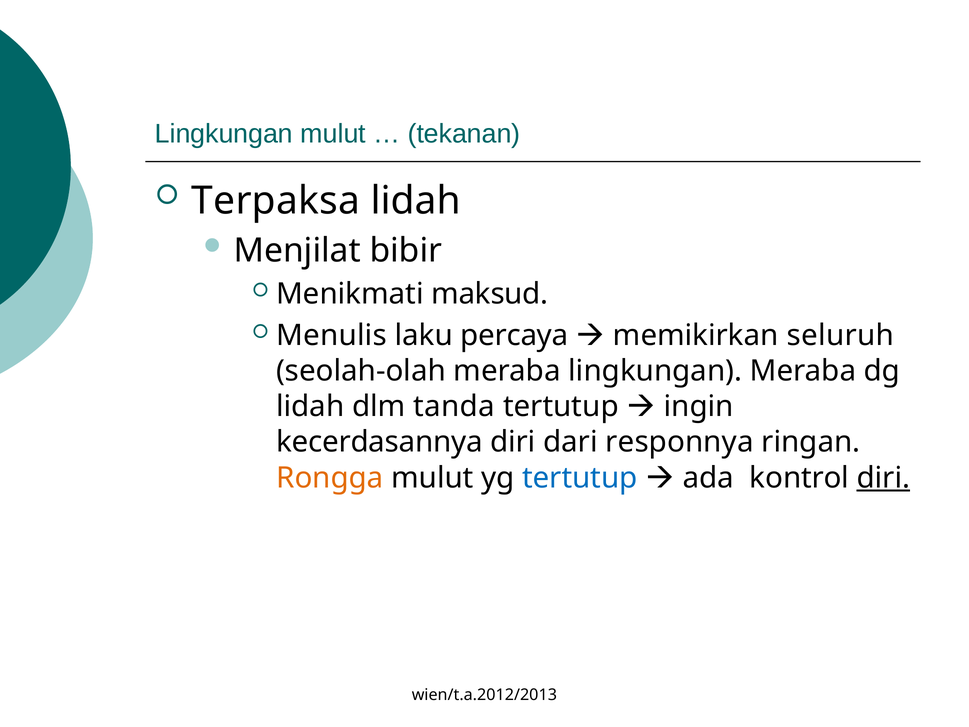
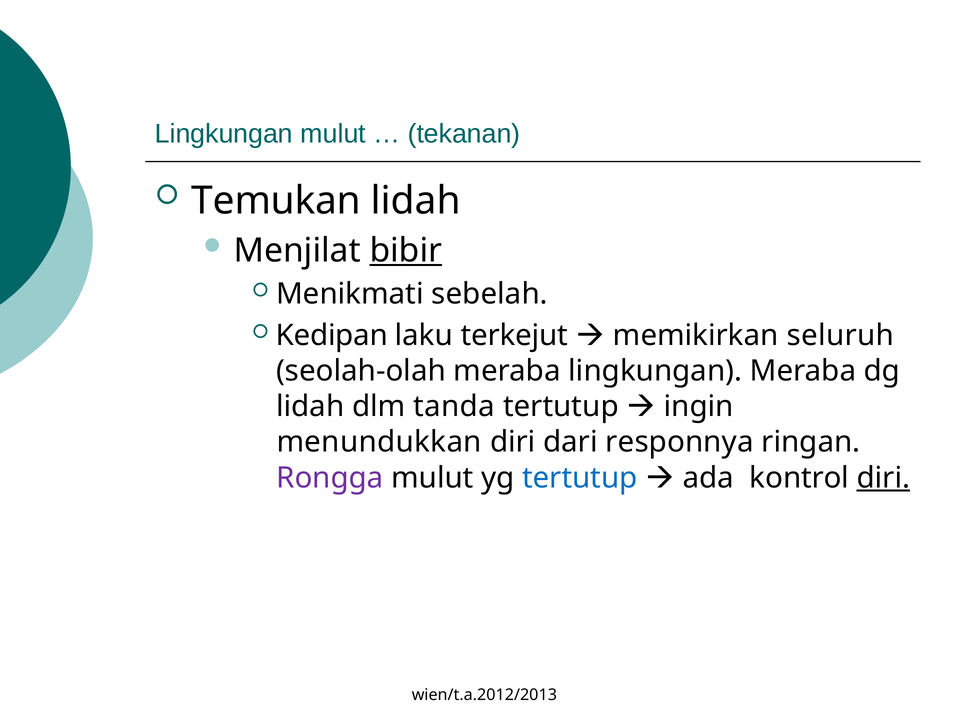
Terpaksa: Terpaksa -> Temukan
bibir underline: none -> present
maksud: maksud -> sebelah
Menulis: Menulis -> Kedipan
percaya: percaya -> terkejut
kecerdasannya: kecerdasannya -> menundukkan
Rongga colour: orange -> purple
